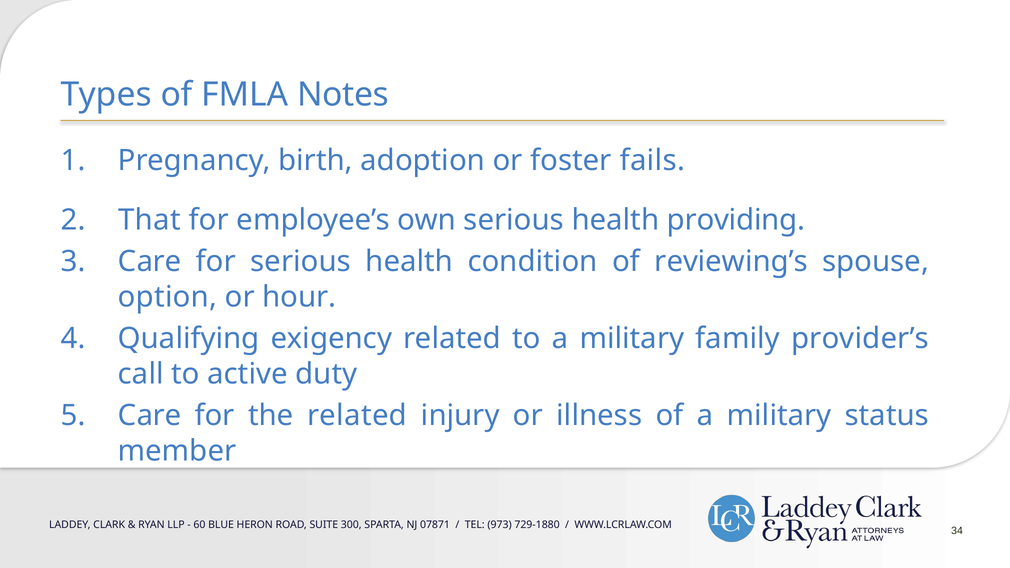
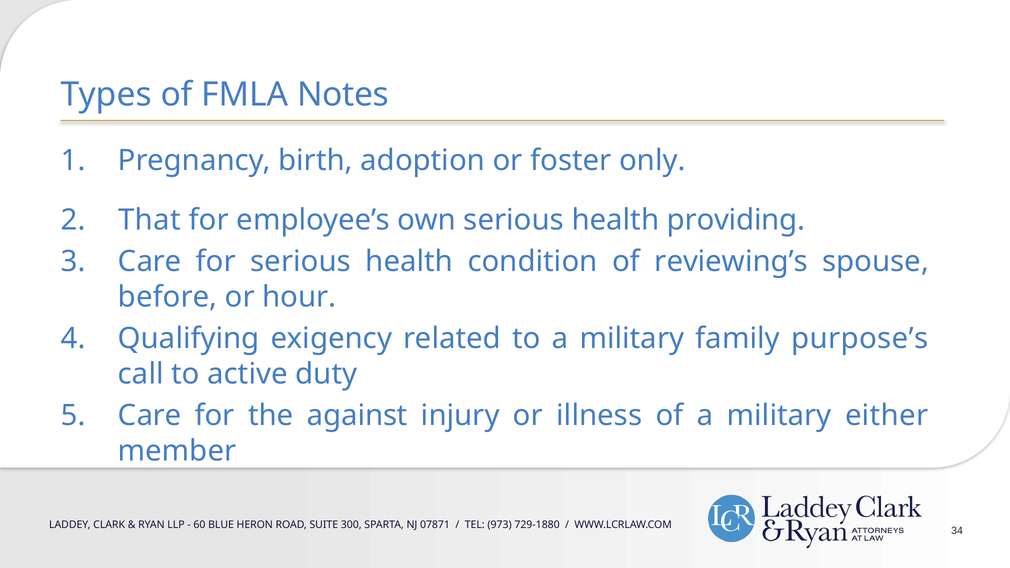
fails: fails -> only
option: option -> before
provider’s: provider’s -> purpose’s
the related: related -> against
status: status -> either
